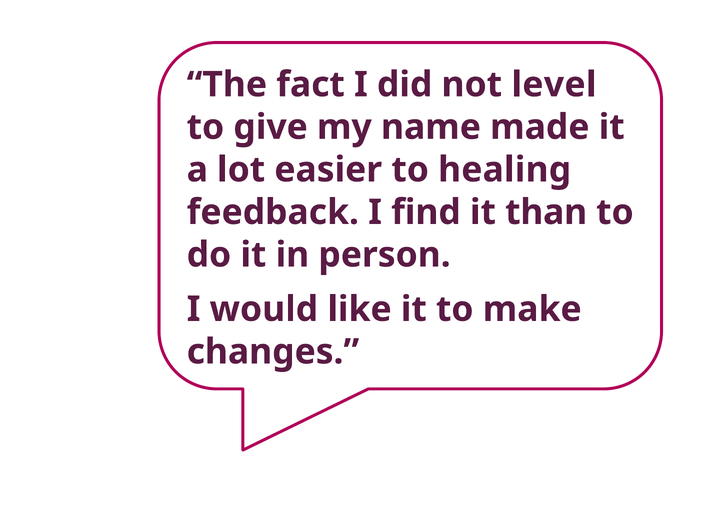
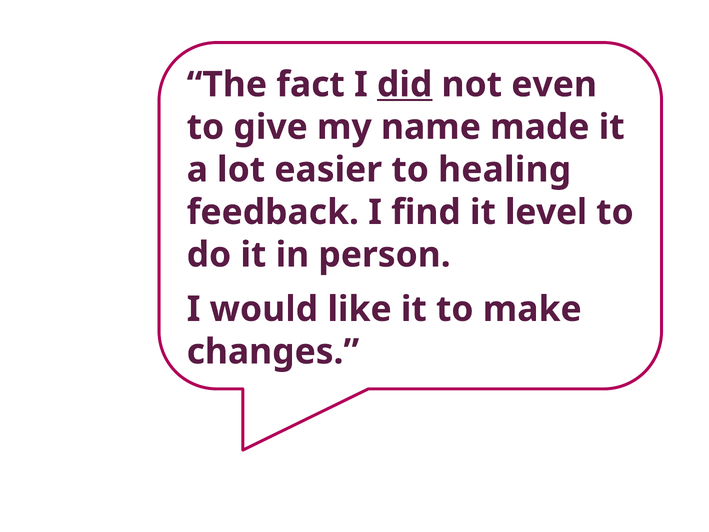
did underline: none -> present
level: level -> even
than: than -> level
